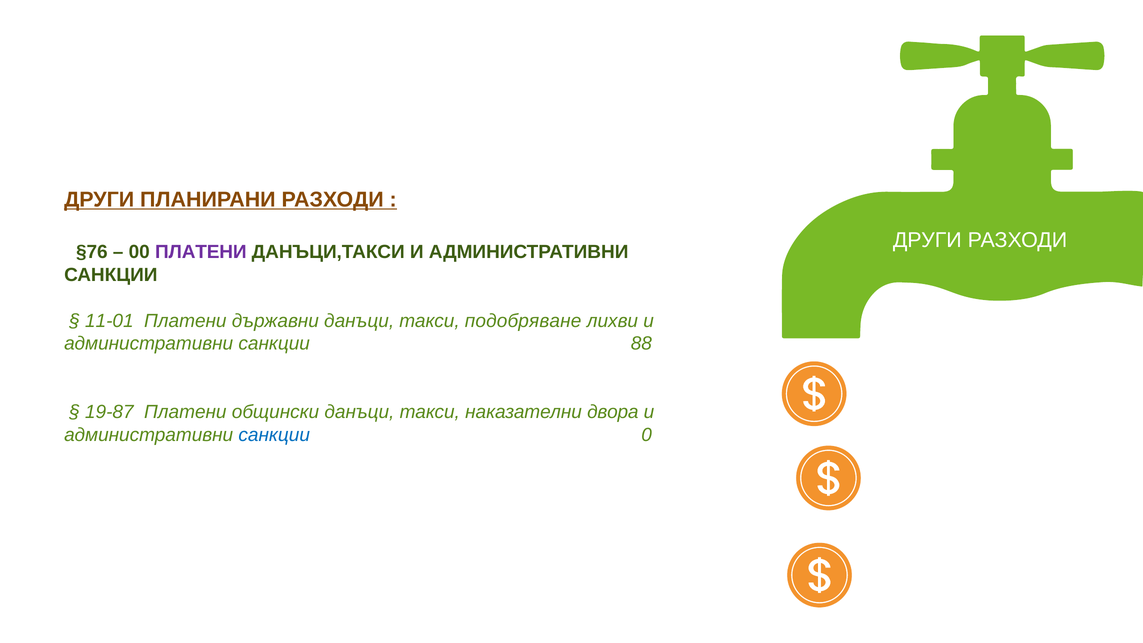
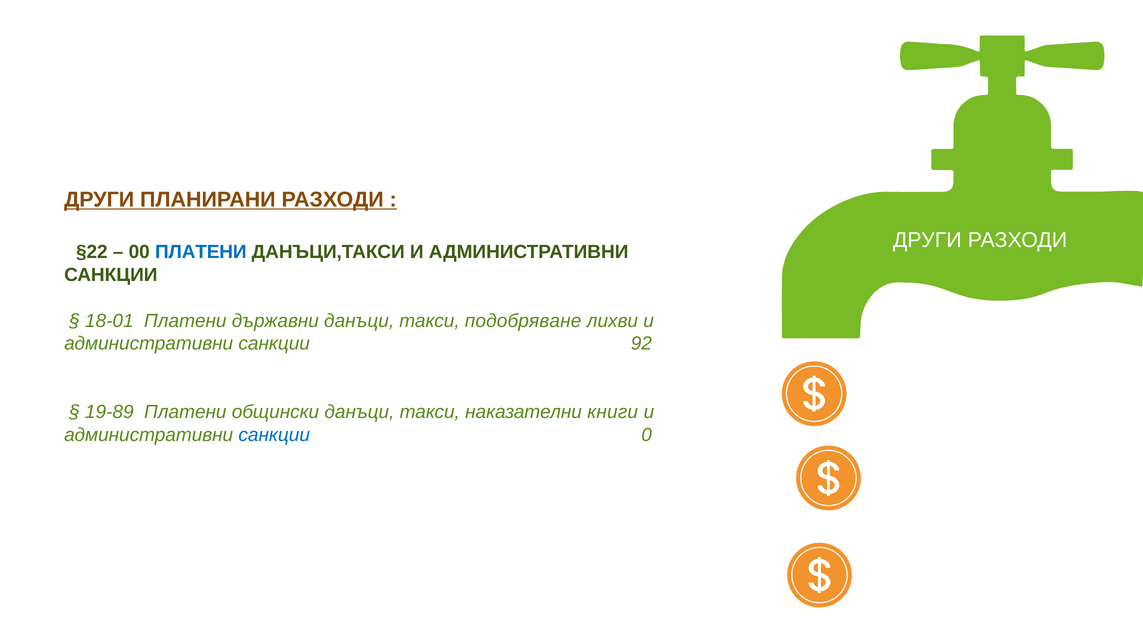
§76: §76 -> §22
ПЛАТЕНИ at (201, 252) colour: purple -> blue
11-01: 11-01 -> 18-01
88: 88 -> 92
19-87: 19-87 -> 19-89
двора: двора -> книги
